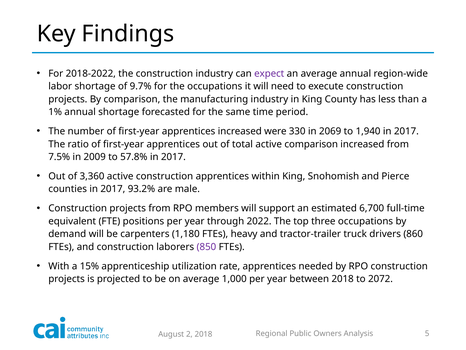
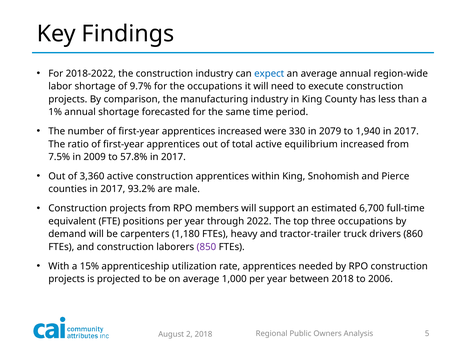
expect colour: purple -> blue
2069: 2069 -> 2079
active comparison: comparison -> equilibrium
2072: 2072 -> 2006
